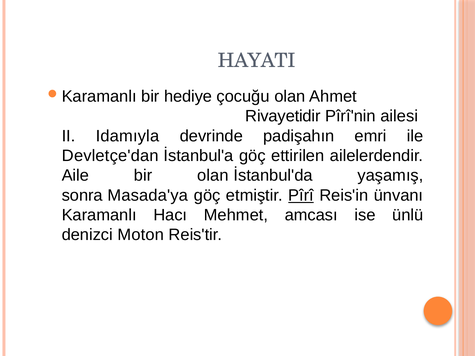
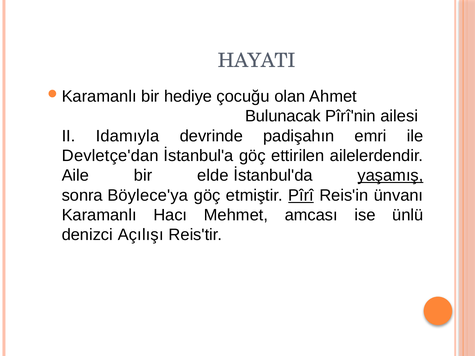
Rivayetidir: Rivayetidir -> Bulunacak
bir olan: olan -> elde
yaşamış underline: none -> present
Masada'ya: Masada'ya -> Böylece'ya
Moton: Moton -> Açılışı
